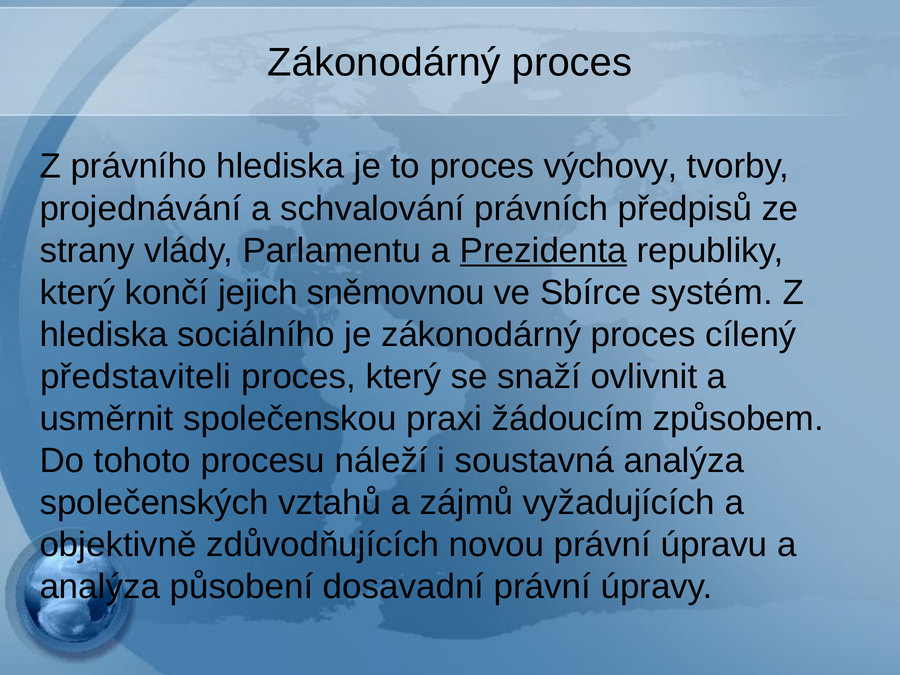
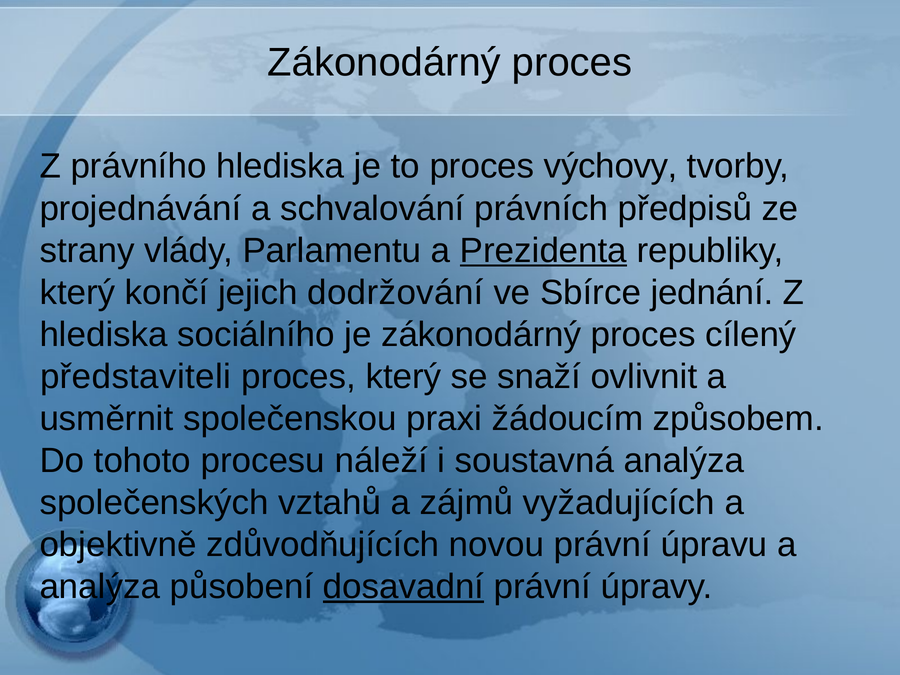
sněmovnou: sněmovnou -> dodržování
systém: systém -> jednání
dosavadní underline: none -> present
